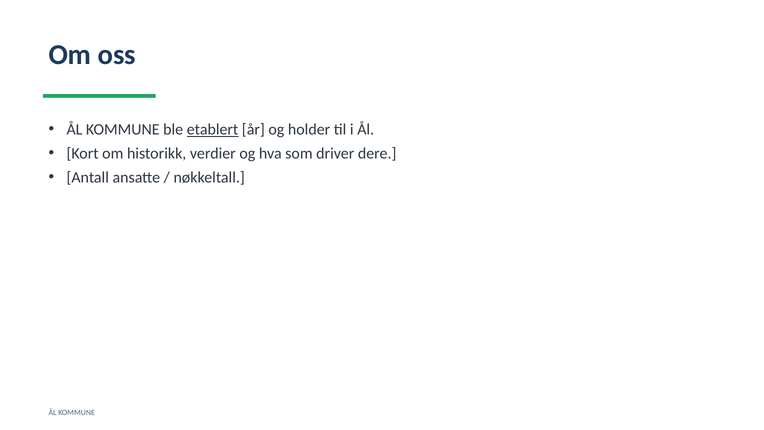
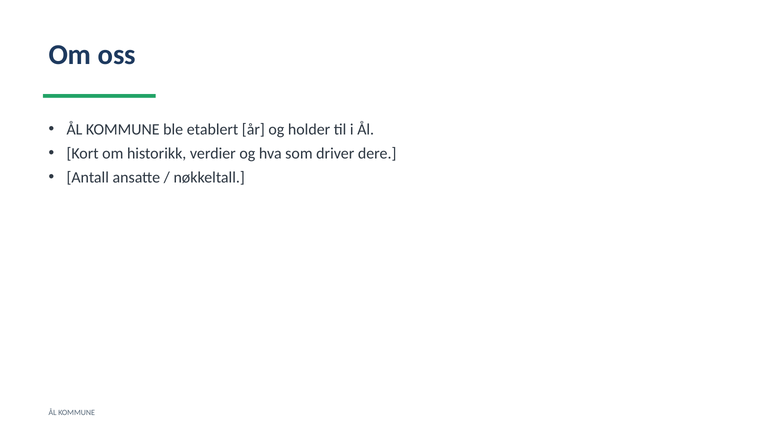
etablert underline: present -> none
